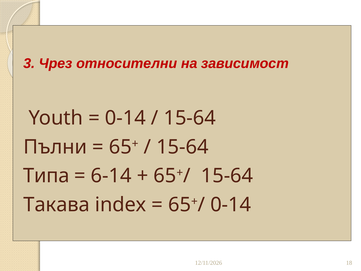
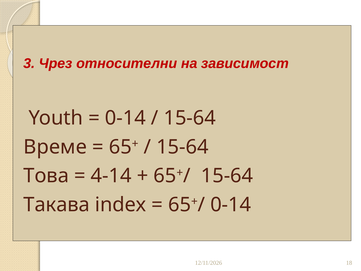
Пълни: Пълни -> Време
Типа: Типа -> Това
6-14: 6-14 -> 4-14
